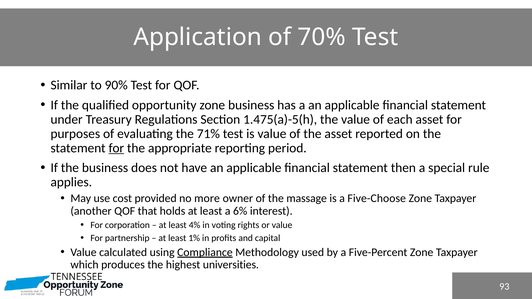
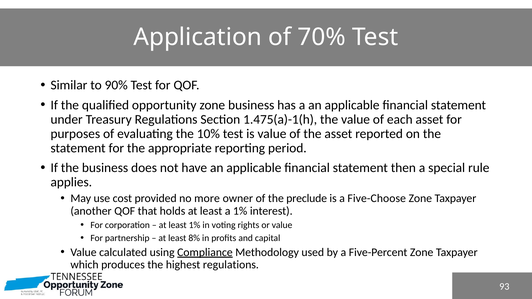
1.475(a)-5(h: 1.475(a)-5(h -> 1.475(a)-1(h
71%: 71% -> 10%
for at (116, 148) underline: present -> none
massage: massage -> preclude
a 6%: 6% -> 1%
least 4%: 4% -> 1%
1%: 1% -> 8%
highest universities: universities -> regulations
